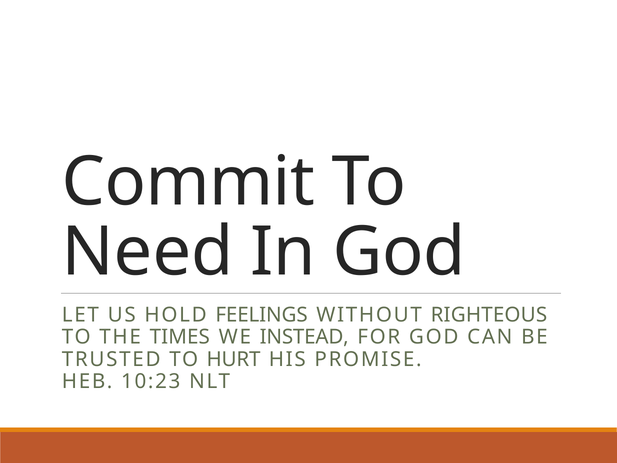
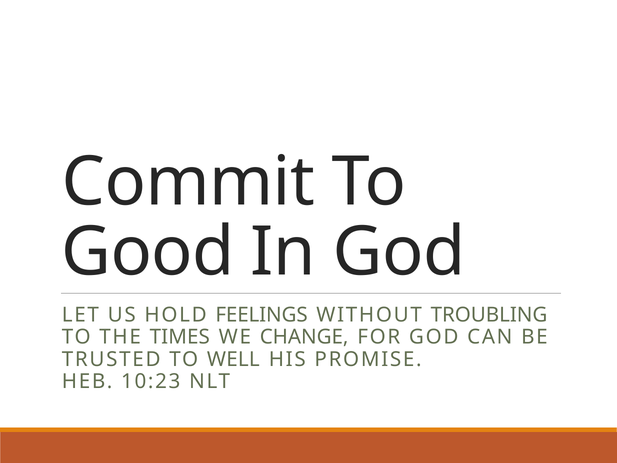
Need: Need -> Good
RIGHTEOUS: RIGHTEOUS -> TROUBLING
INSTEAD: INSTEAD -> CHANGE
HURT: HURT -> WELL
